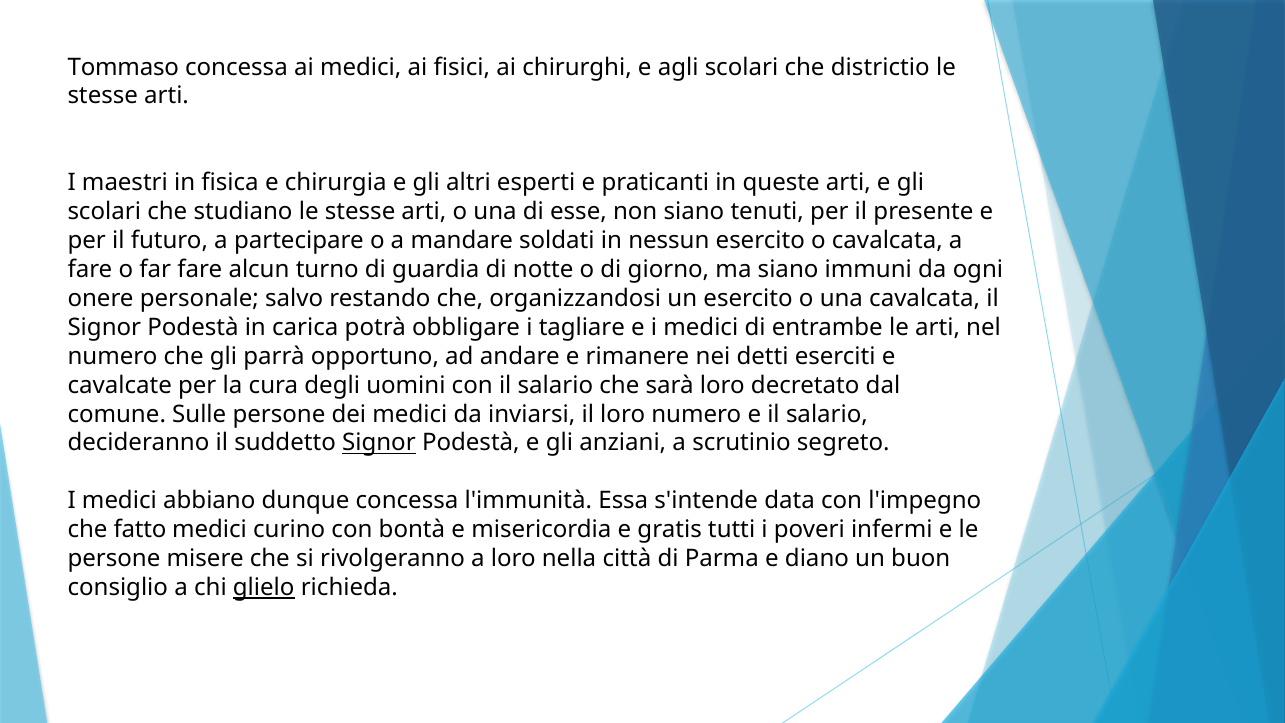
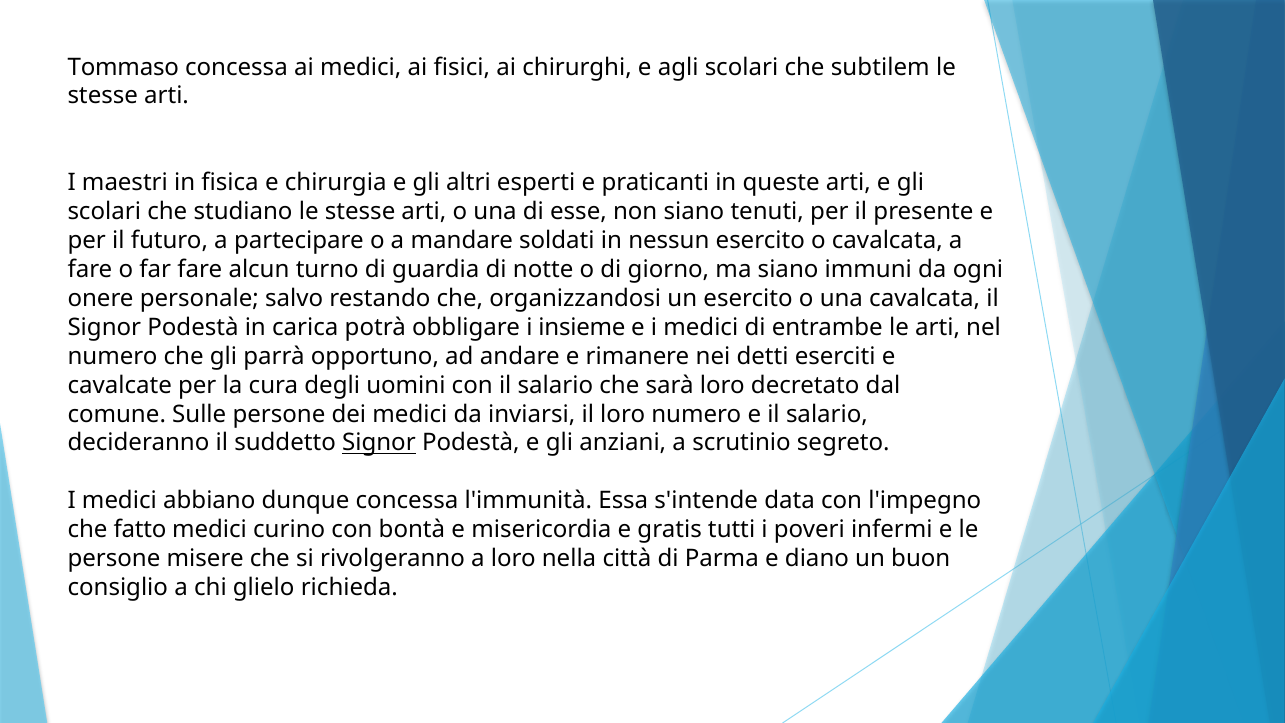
districtio: districtio -> subtilem
tagliare: tagliare -> insieme
glielo underline: present -> none
